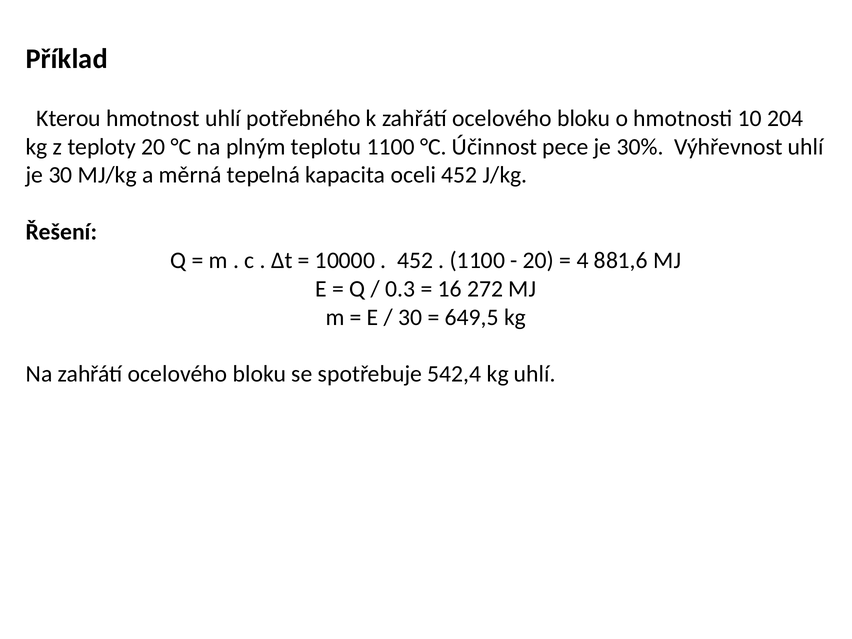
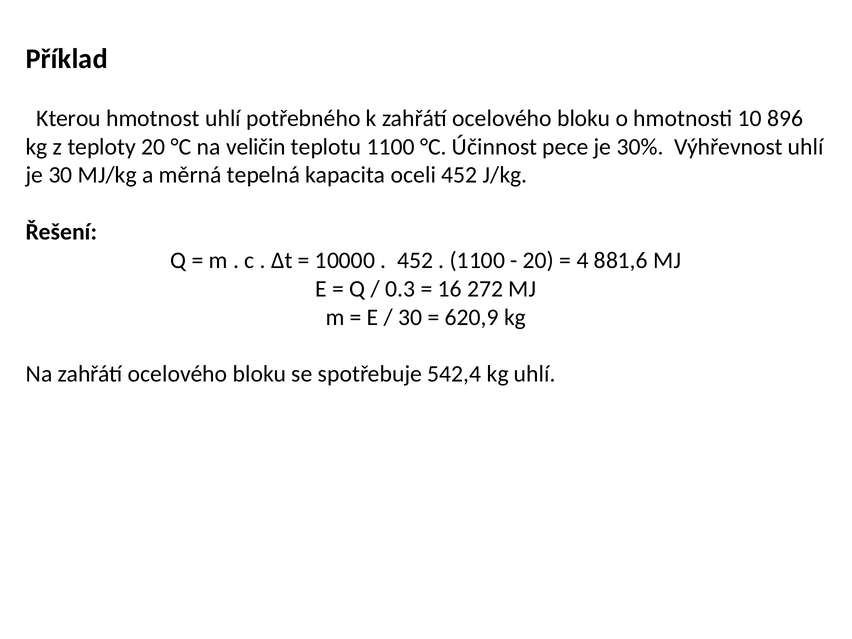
204: 204 -> 896
plným: plným -> veličin
649,5: 649,5 -> 620,9
